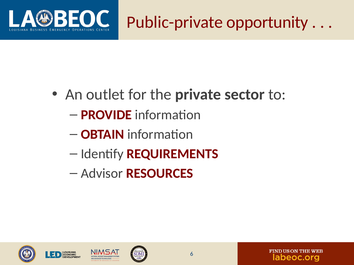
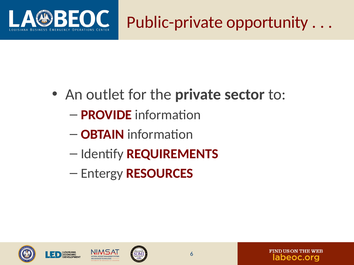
Advisor: Advisor -> Entergy
